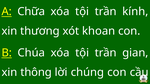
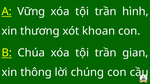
Chữa: Chữa -> Vững
kính: kính -> hình
